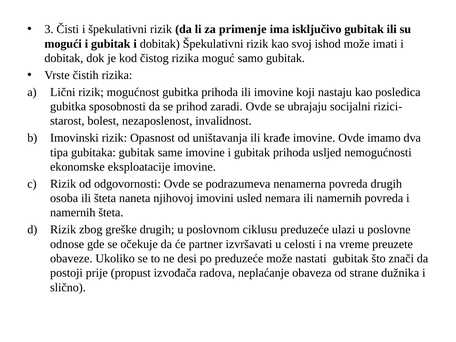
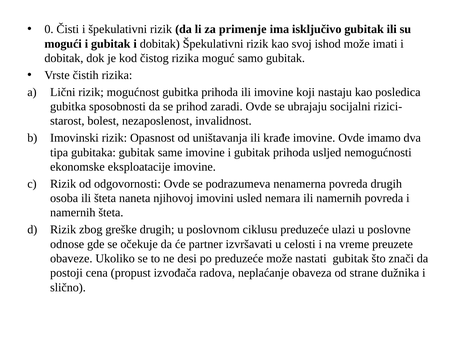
3: 3 -> 0
prije: prije -> cena
